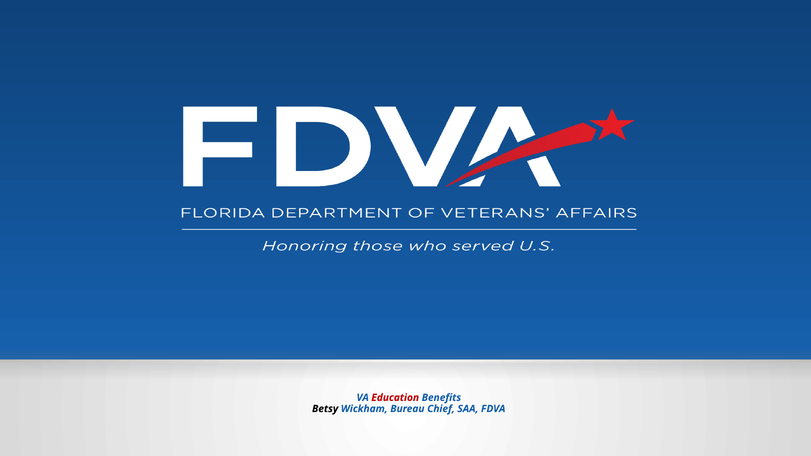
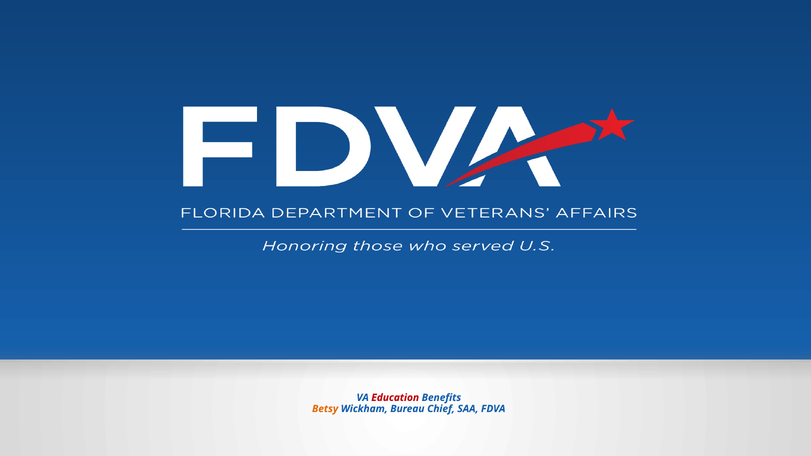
Betsy colour: black -> orange
